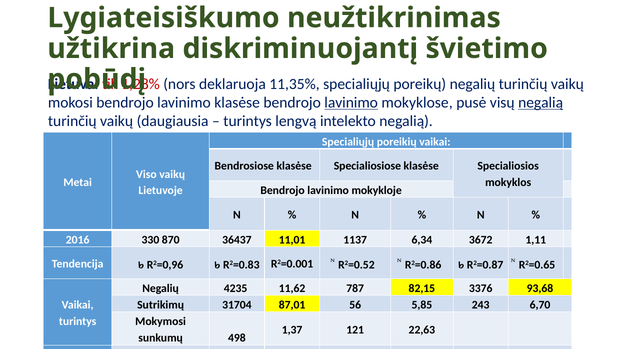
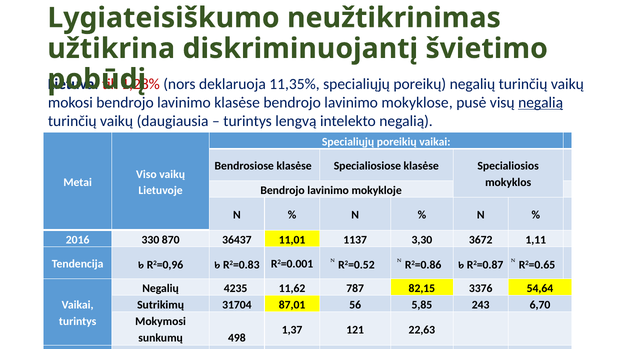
lavinimo at (351, 103) underline: present -> none
6,34: 6,34 -> 3,30
93,68: 93,68 -> 54,64
